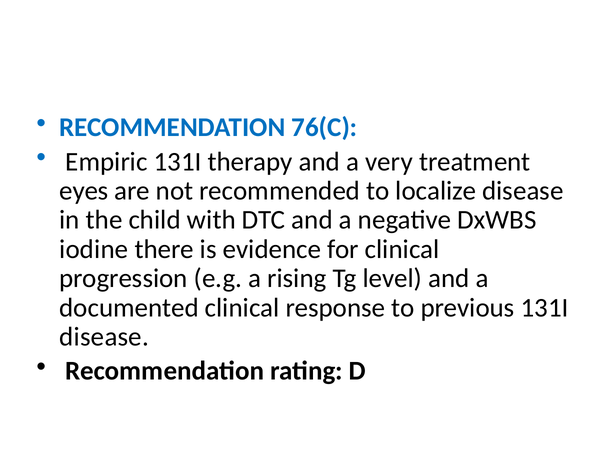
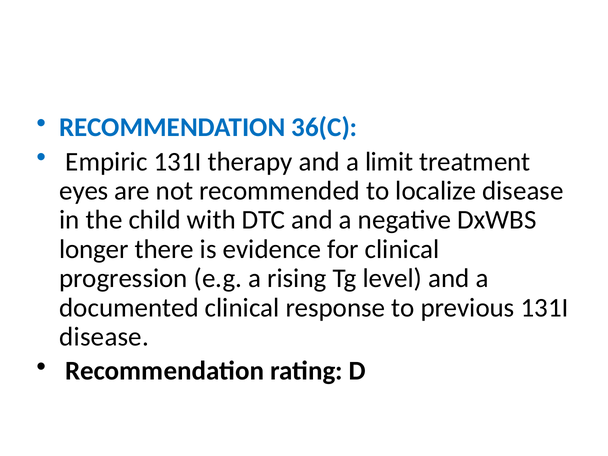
76(C: 76(C -> 36(C
very: very -> limit
iodine: iodine -> longer
